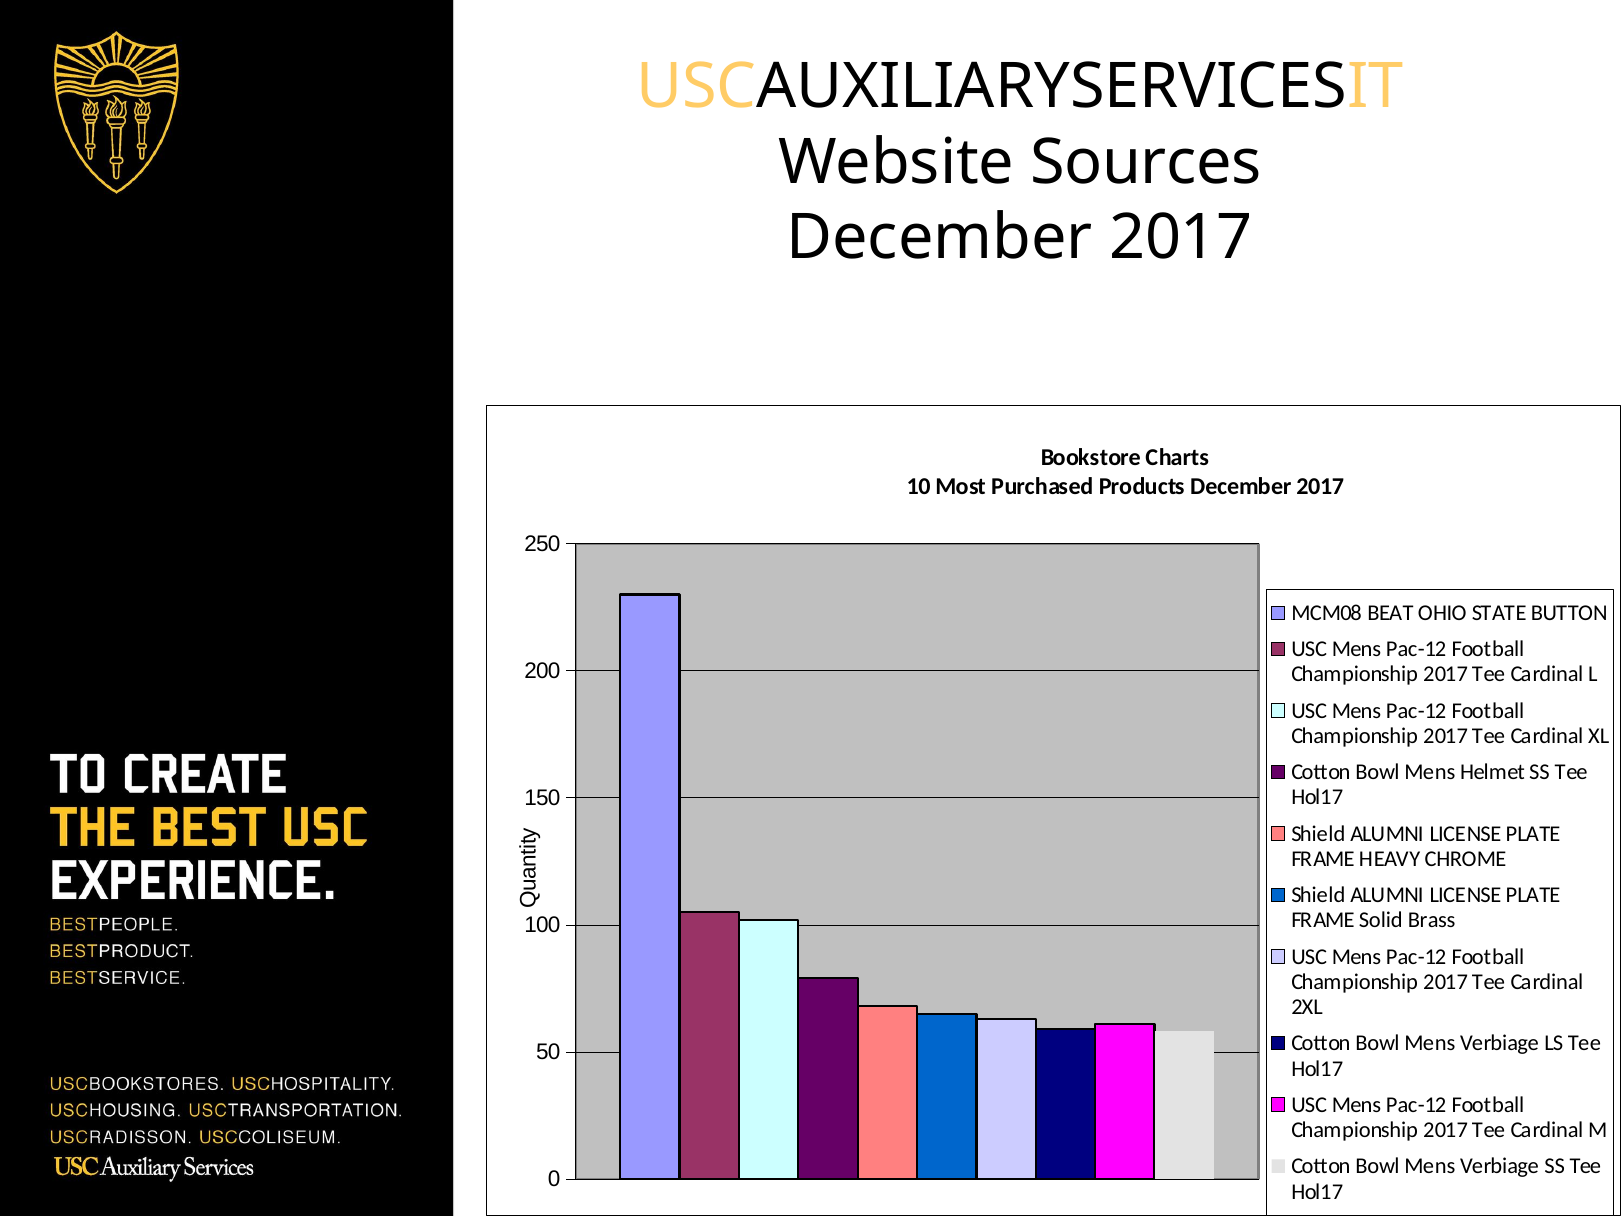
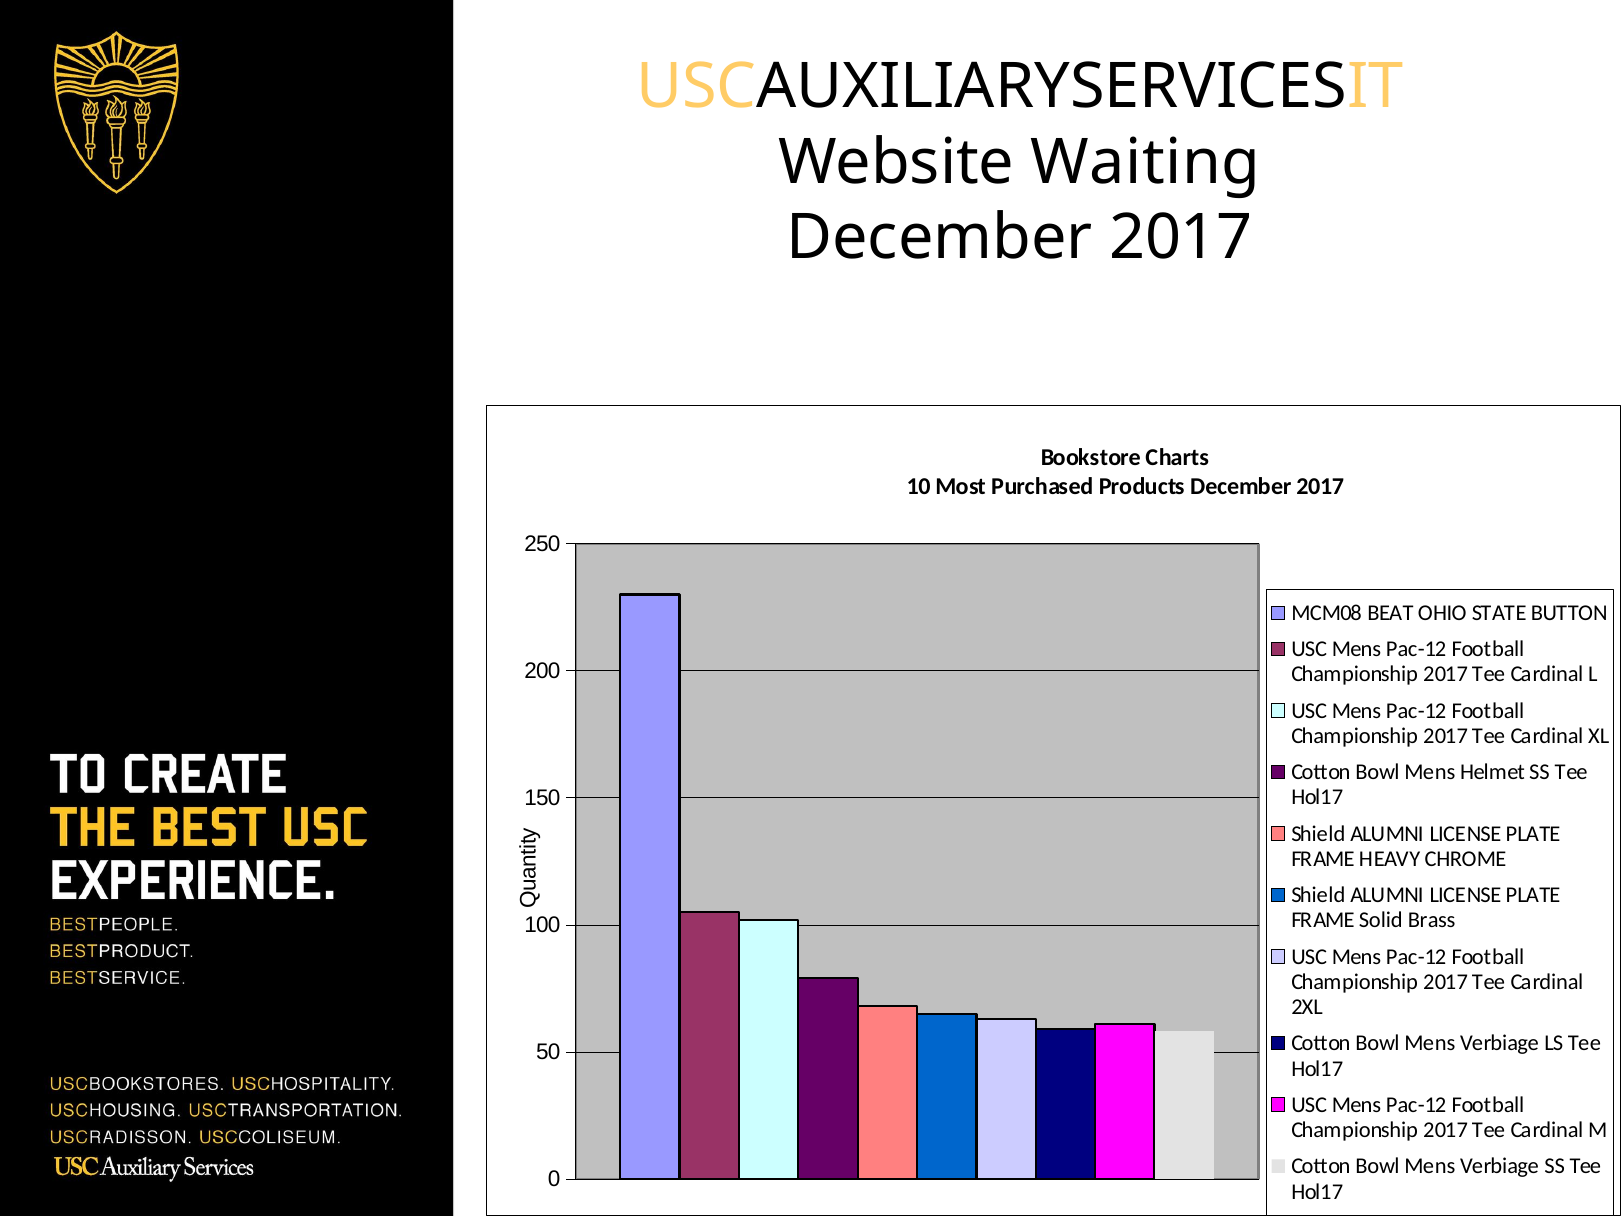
Sources: Sources -> Waiting
